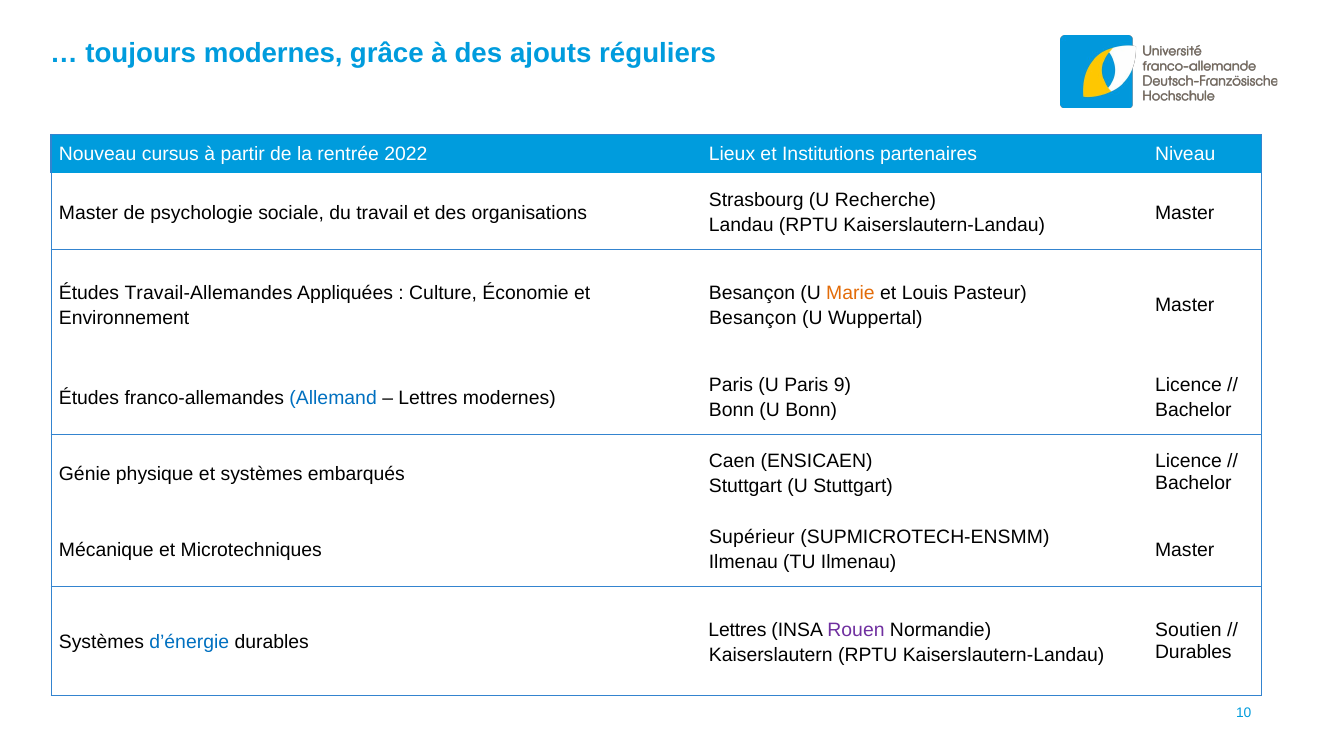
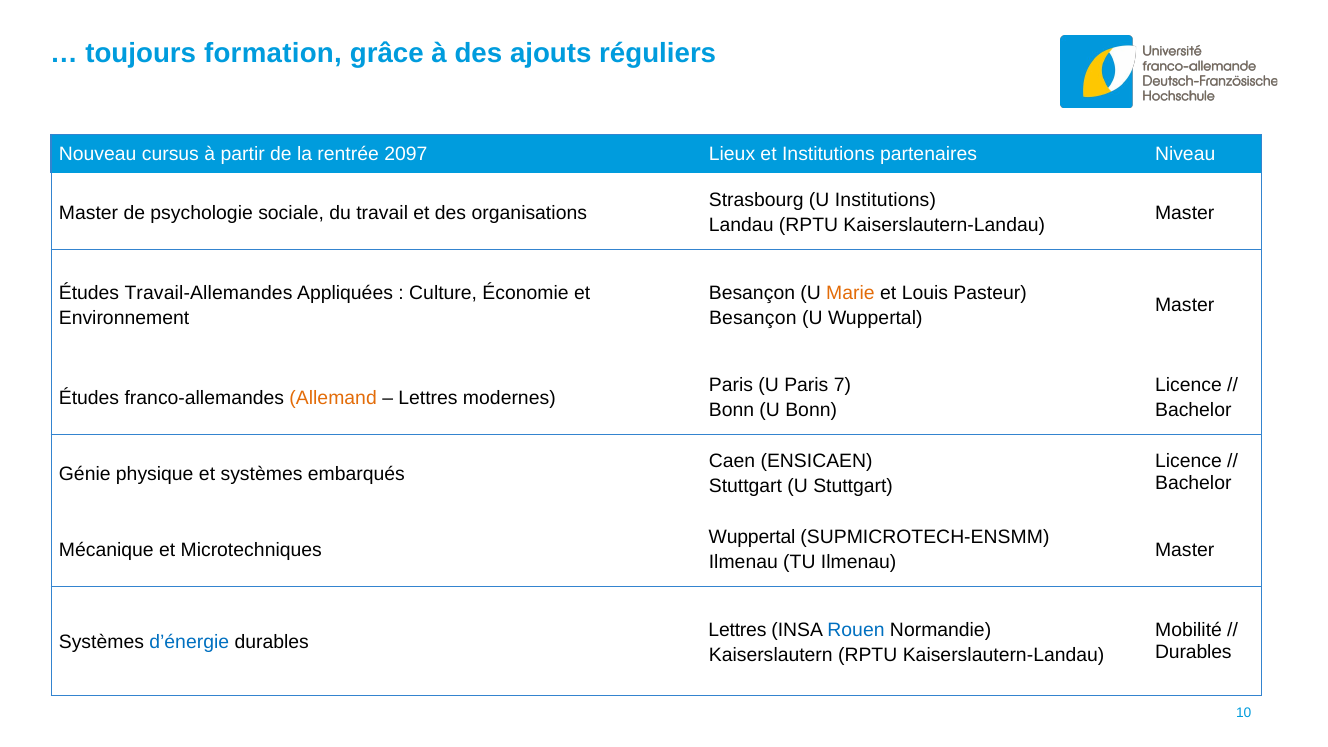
toujours modernes: modernes -> formation
2022: 2022 -> 2097
U Recherche: Recherche -> Institutions
9: 9 -> 7
Allemand colour: blue -> orange
Supérieur at (752, 537): Supérieur -> Wuppertal
Rouen colour: purple -> blue
Soutien: Soutien -> Mobilité
